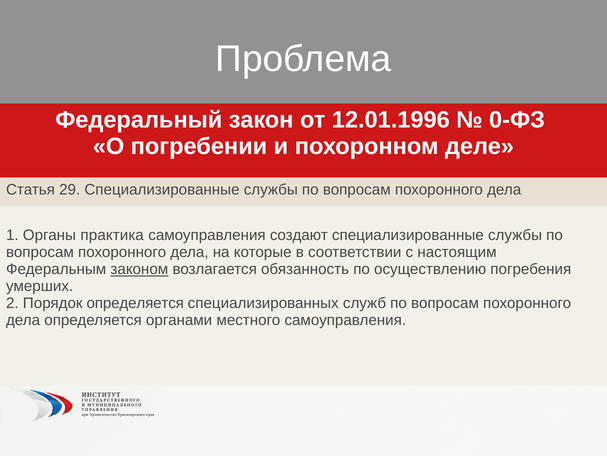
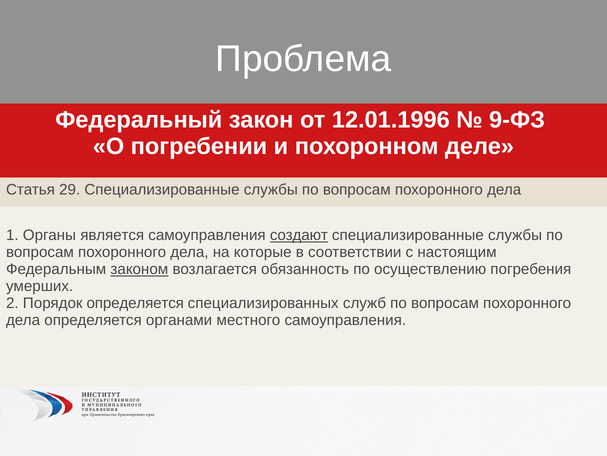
0-ФЗ: 0-ФЗ -> 9-ФЗ
практика: практика -> является
создают underline: none -> present
